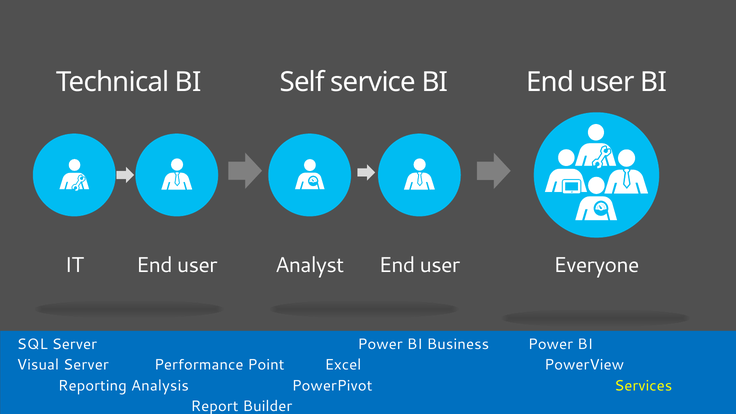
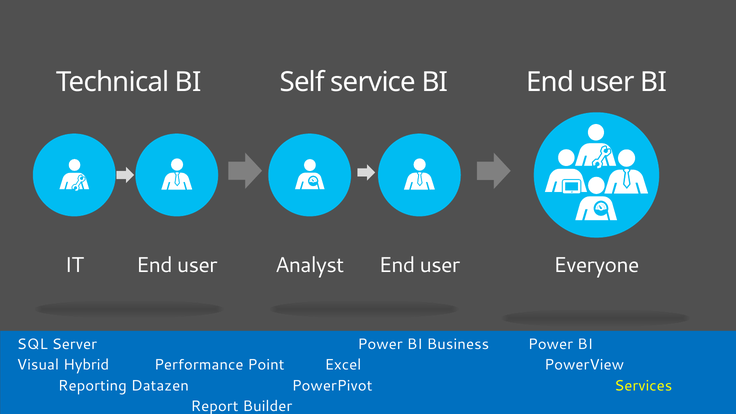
Visual Server: Server -> Hybrid
Analysis: Analysis -> Datazen
